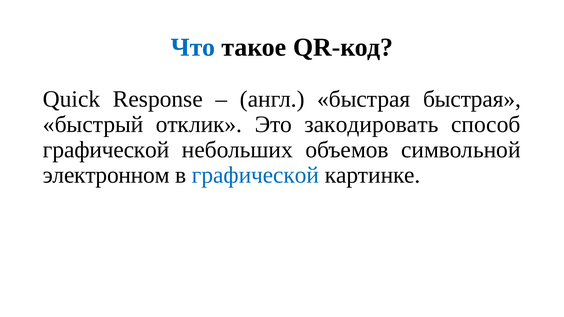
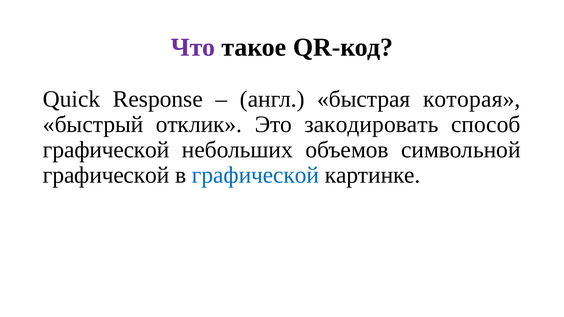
Что colour: blue -> purple
быстрая быстрая: быстрая -> которая
электронном at (106, 175): электронном -> графической
